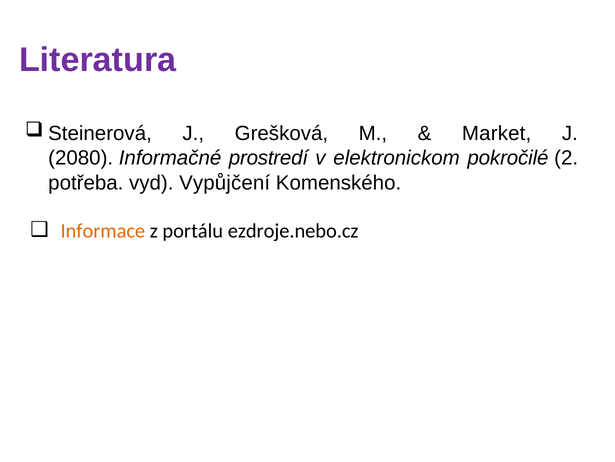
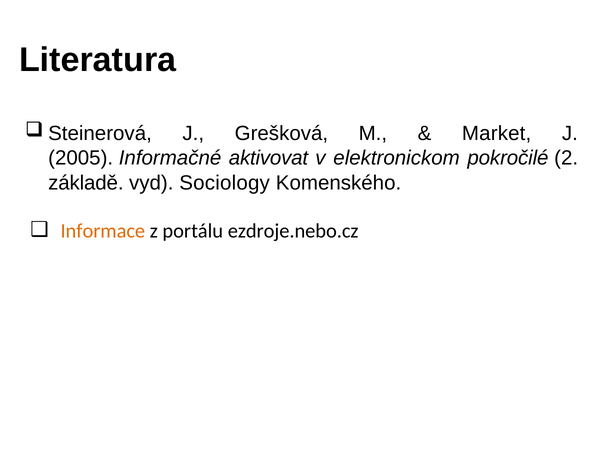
Literatura colour: purple -> black
2080: 2080 -> 2005
prostredí: prostredí -> aktivovat
potřeba: potřeba -> základě
Vypůjčení: Vypůjčení -> Sociology
